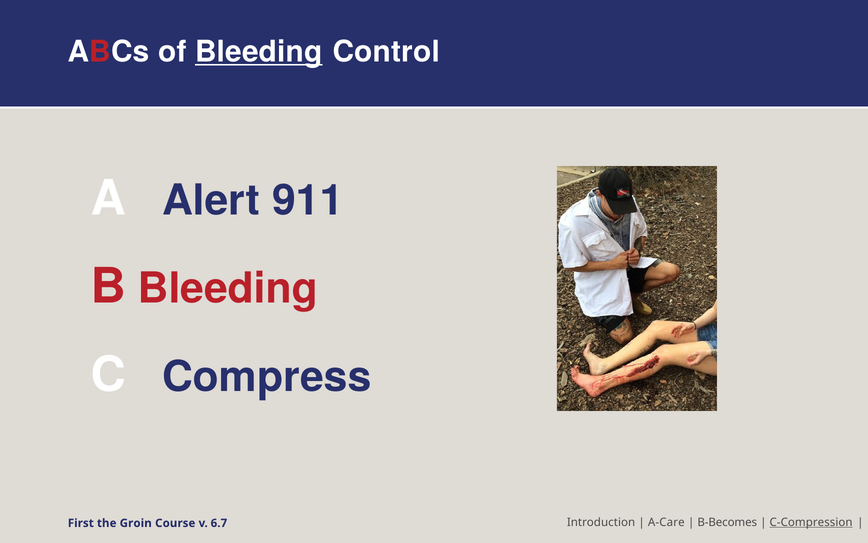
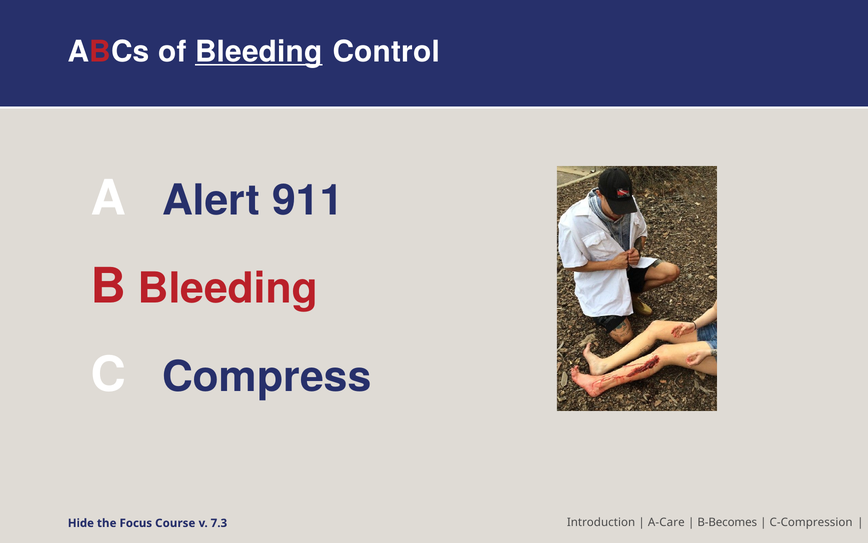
C-Compression underline: present -> none
First: First -> Hide
Groin: Groin -> Focus
6.7: 6.7 -> 7.3
